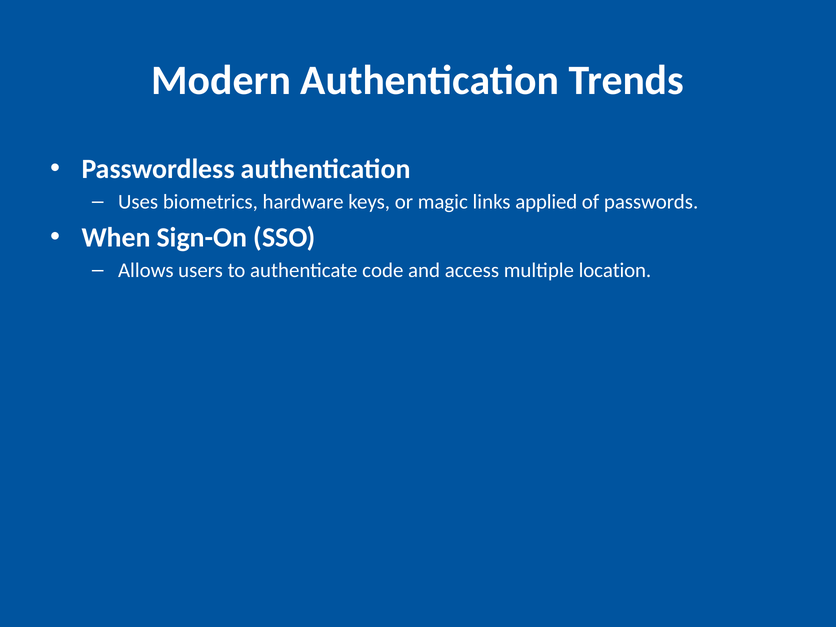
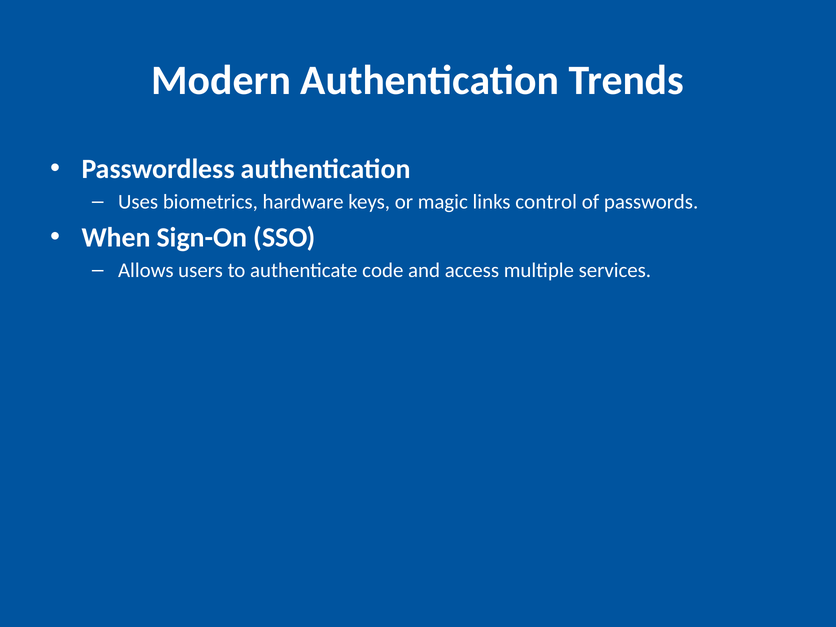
applied: applied -> control
location: location -> services
